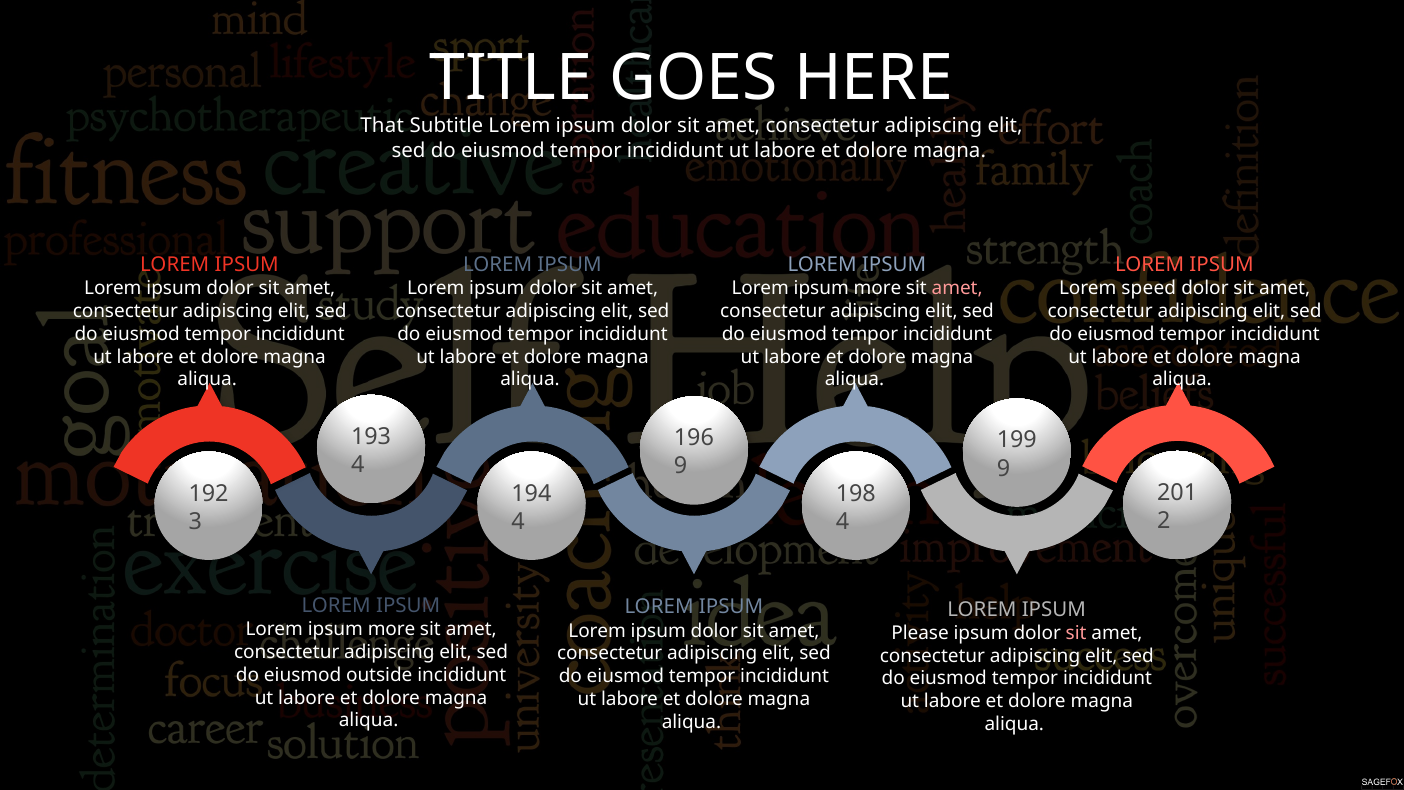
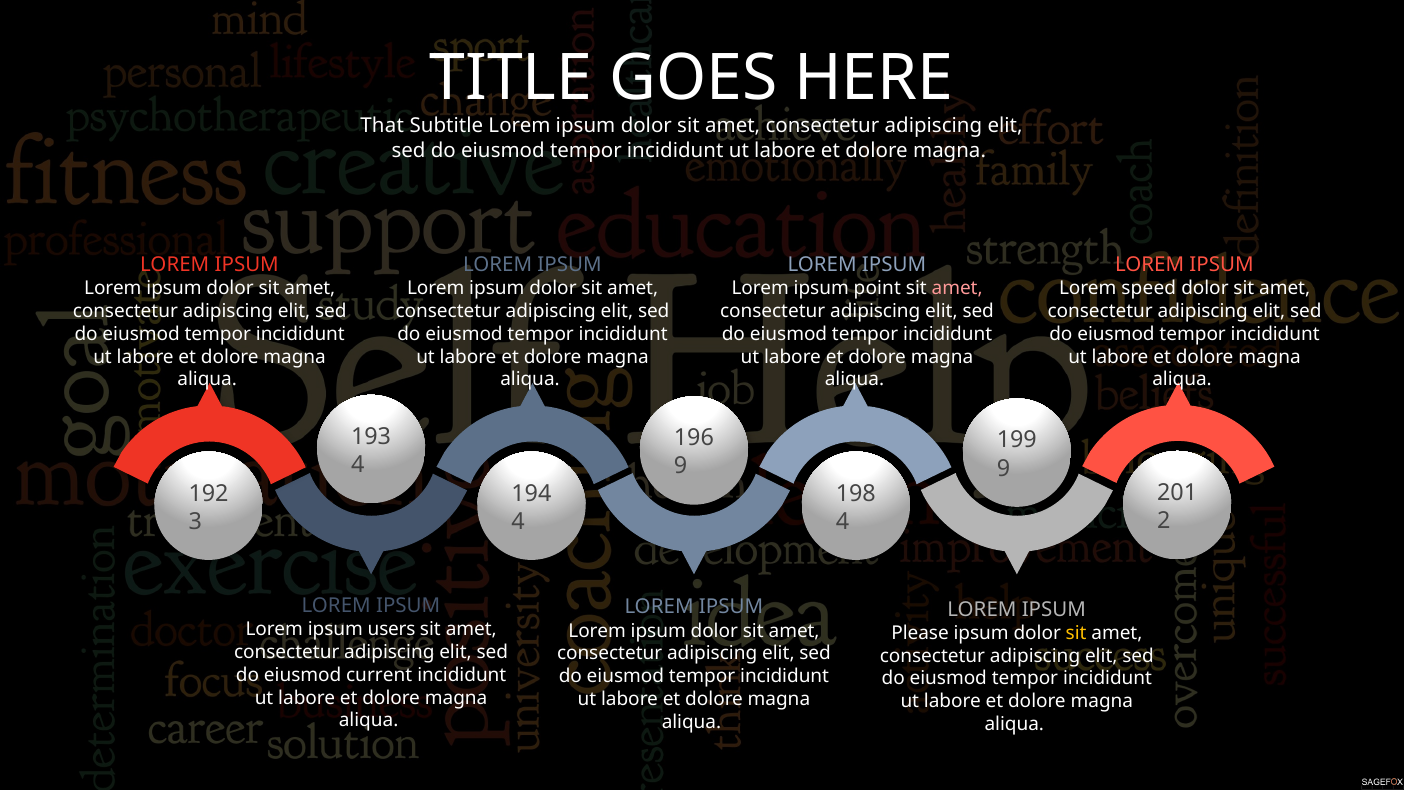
more at (877, 288): more -> point
more at (392, 629): more -> users
sit at (1076, 633) colour: pink -> yellow
outside: outside -> current
